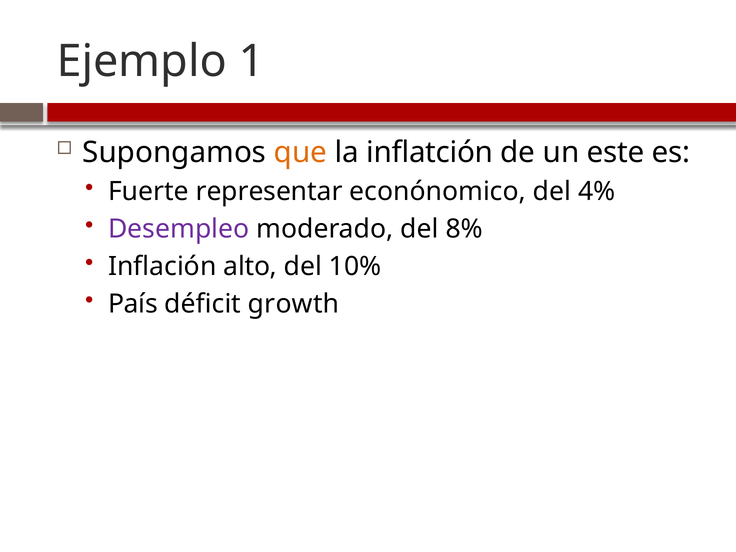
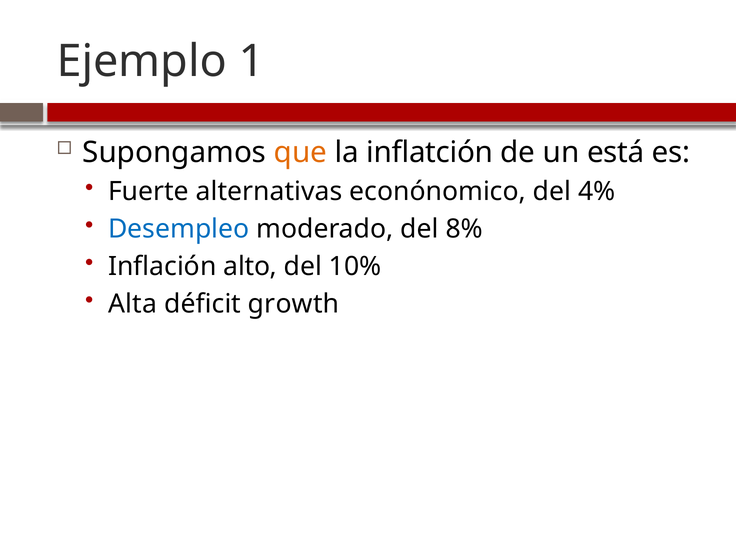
este: este -> está
representar: representar -> alternativas
Desempleo colour: purple -> blue
País: País -> Alta
